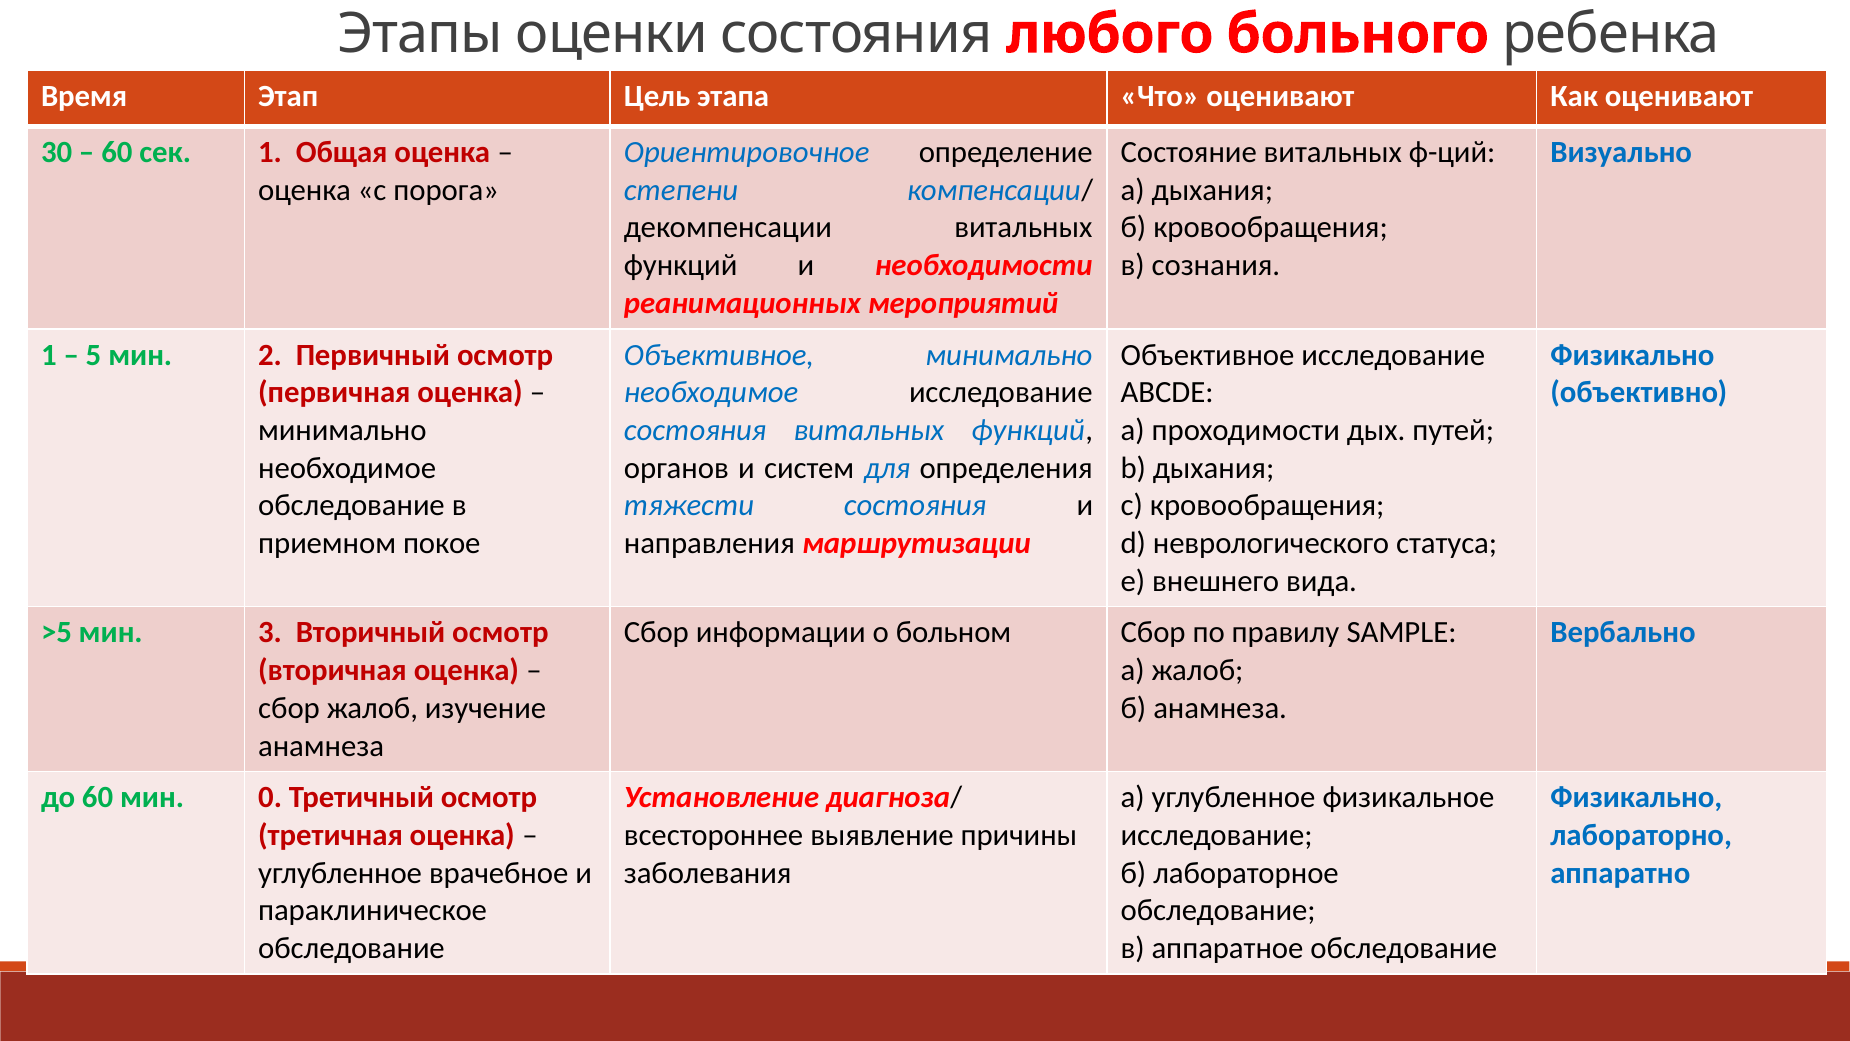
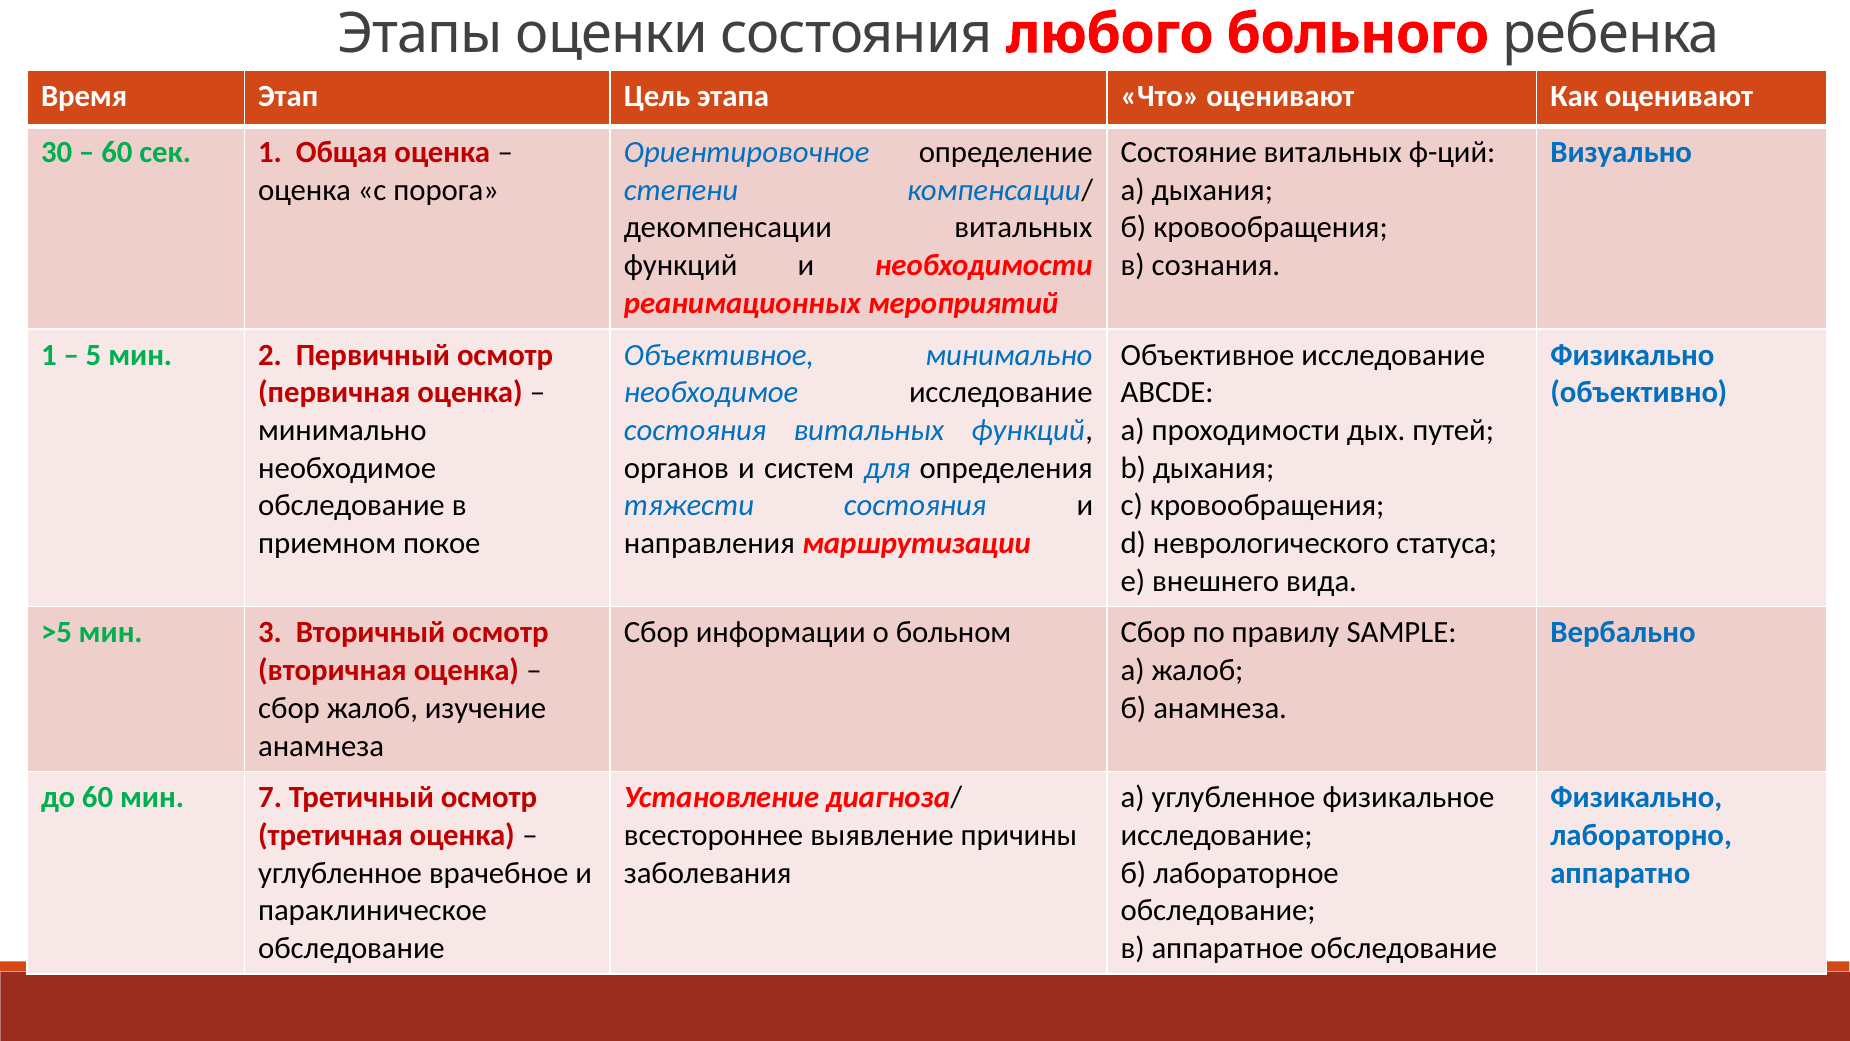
0: 0 -> 7
